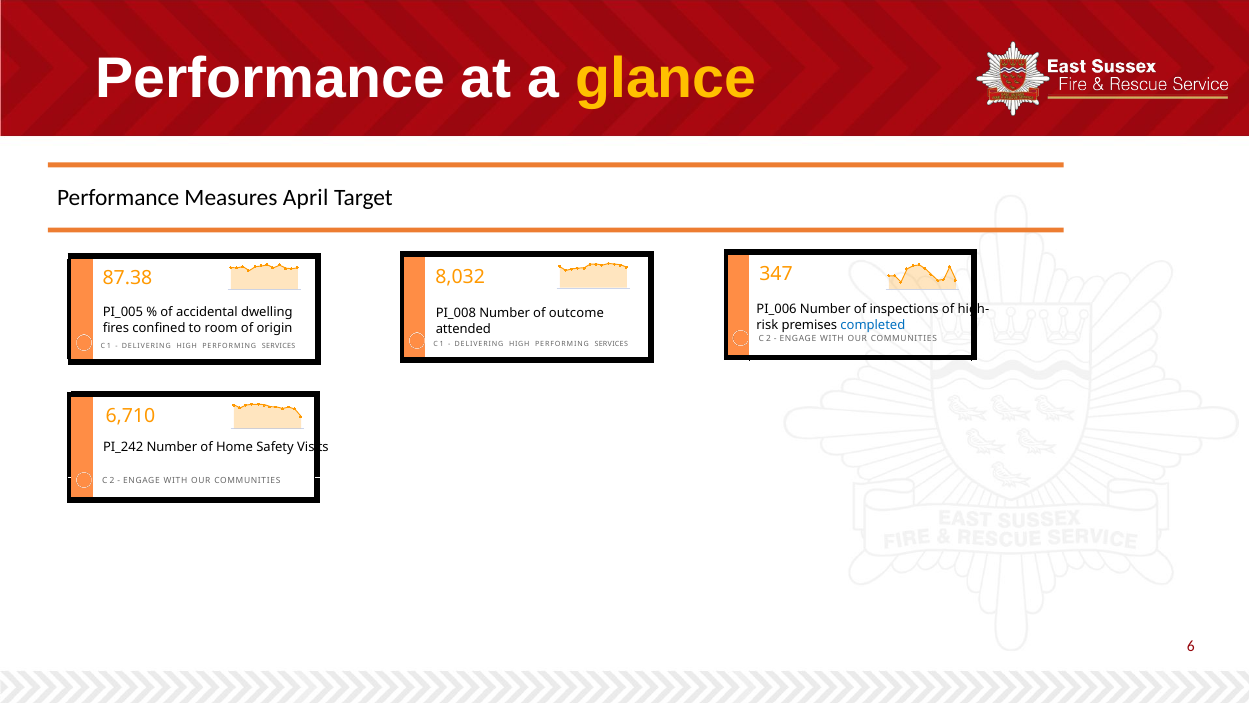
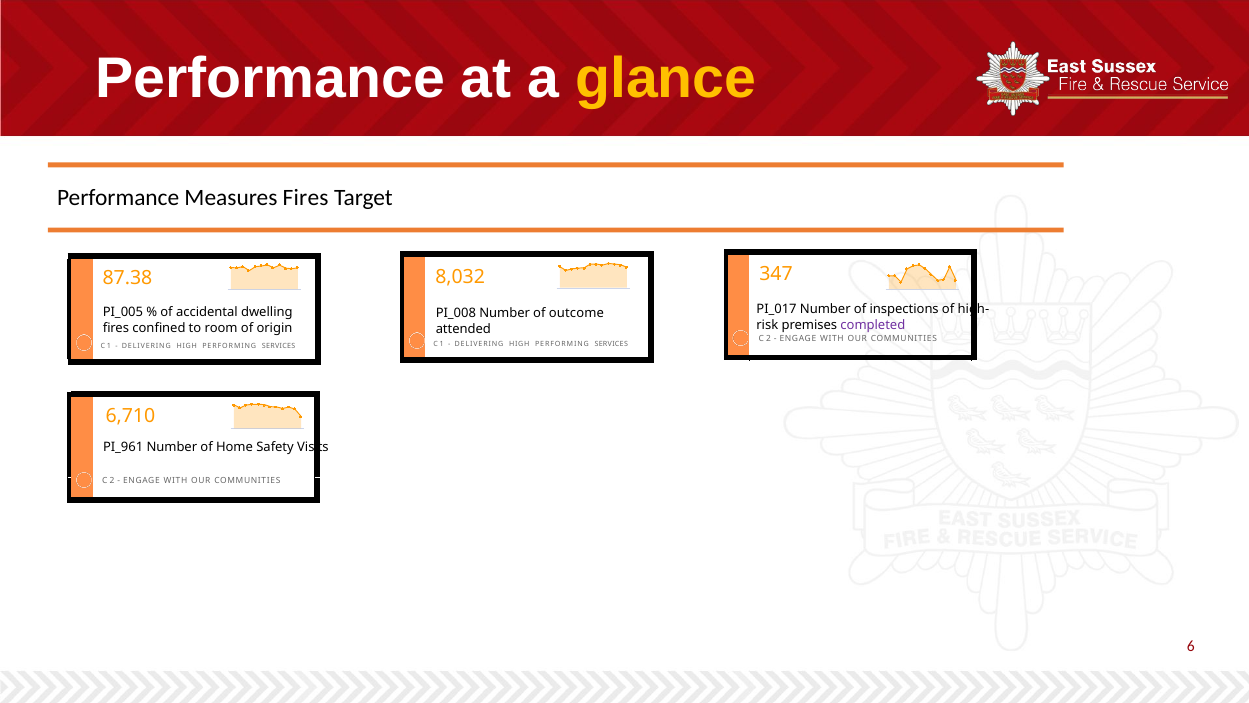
Measures April: April -> Fires
PI_006: PI_006 -> PI_017
completed colour: blue -> purple
PI_242: PI_242 -> PI_961
